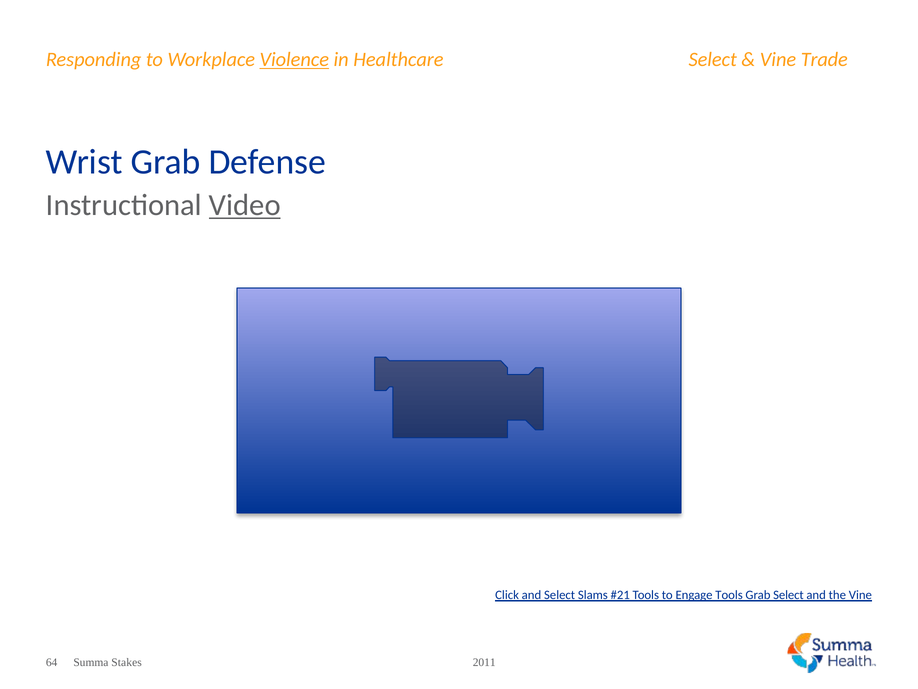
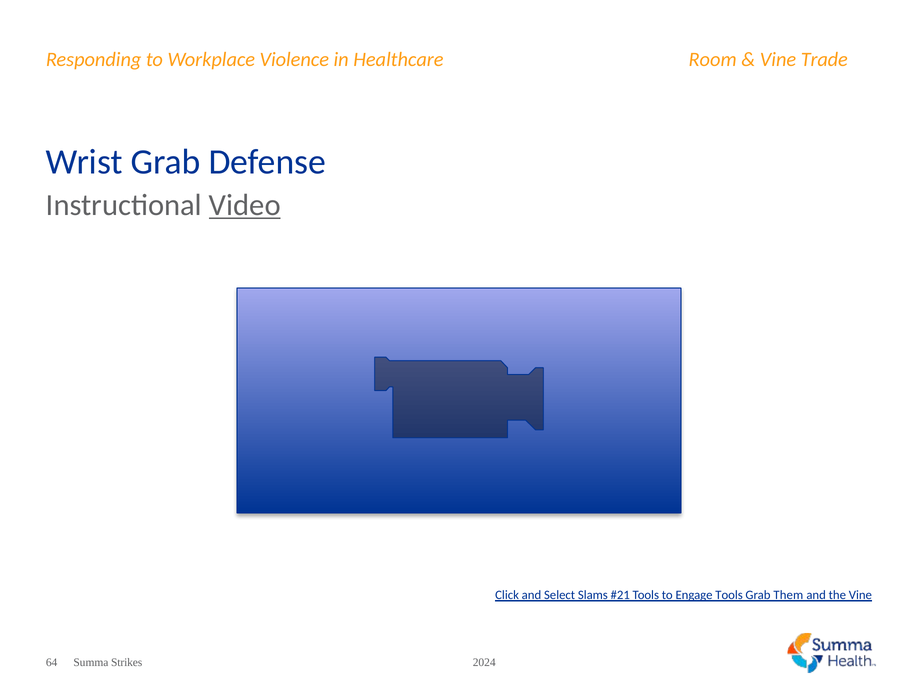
Violence underline: present -> none
Healthcare Select: Select -> Room
Grab Select: Select -> Them
2011: 2011 -> 2024
Stakes: Stakes -> Strikes
